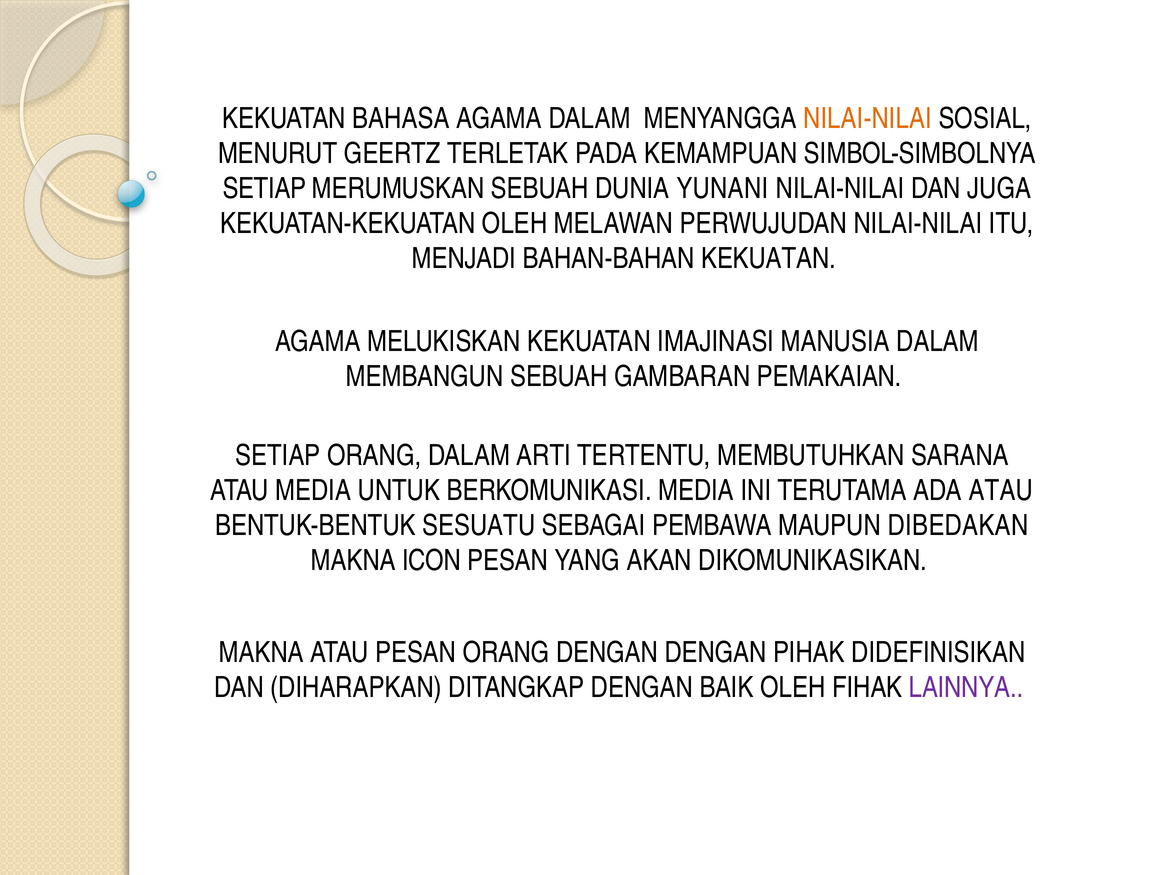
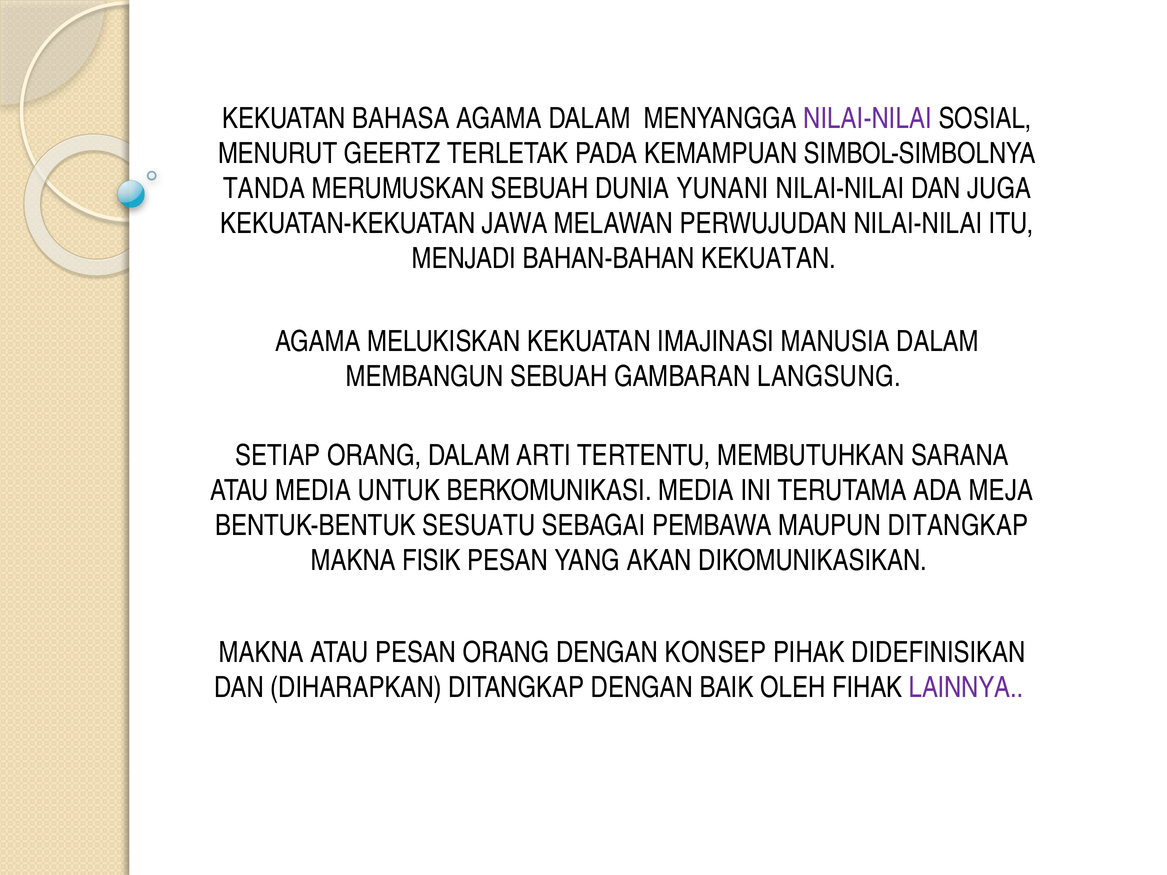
NILAI-NILAI at (868, 119) colour: orange -> purple
SETIAP at (264, 189): SETIAP -> TANDA
KEKUATAN-KEKUATAN OLEH: OLEH -> JAWA
PEMAKAIAN: PEMAKAIAN -> LANGSUNG
ADA ATAU: ATAU -> MEJA
MAUPUN DIBEDAKAN: DIBEDAKAN -> DITANGKAP
ICON: ICON -> FISIK
DENGAN DENGAN: DENGAN -> KONSEP
